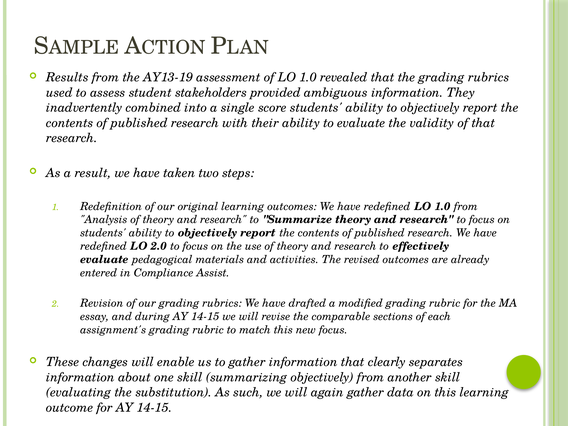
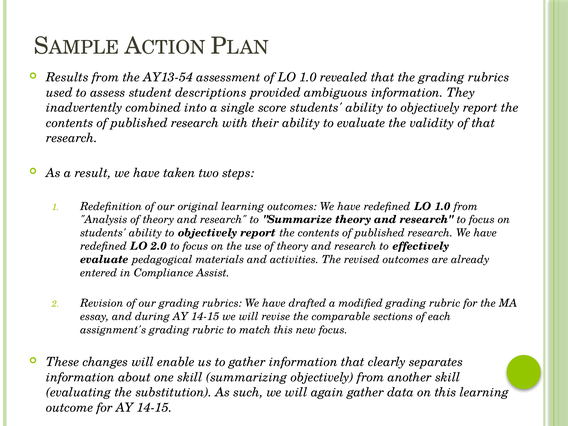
AY13-19: AY13-19 -> AY13-54
stakeholders: stakeholders -> descriptions
